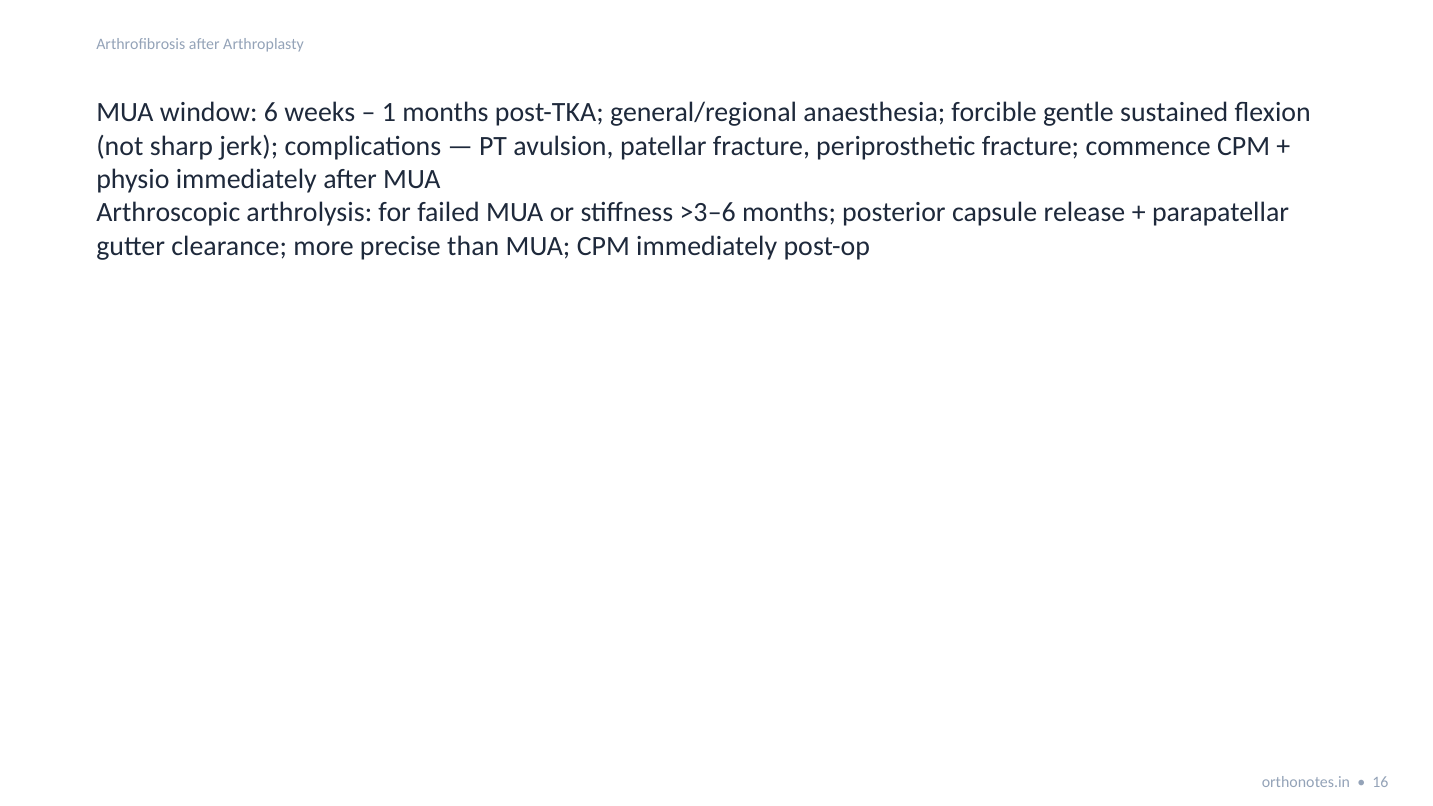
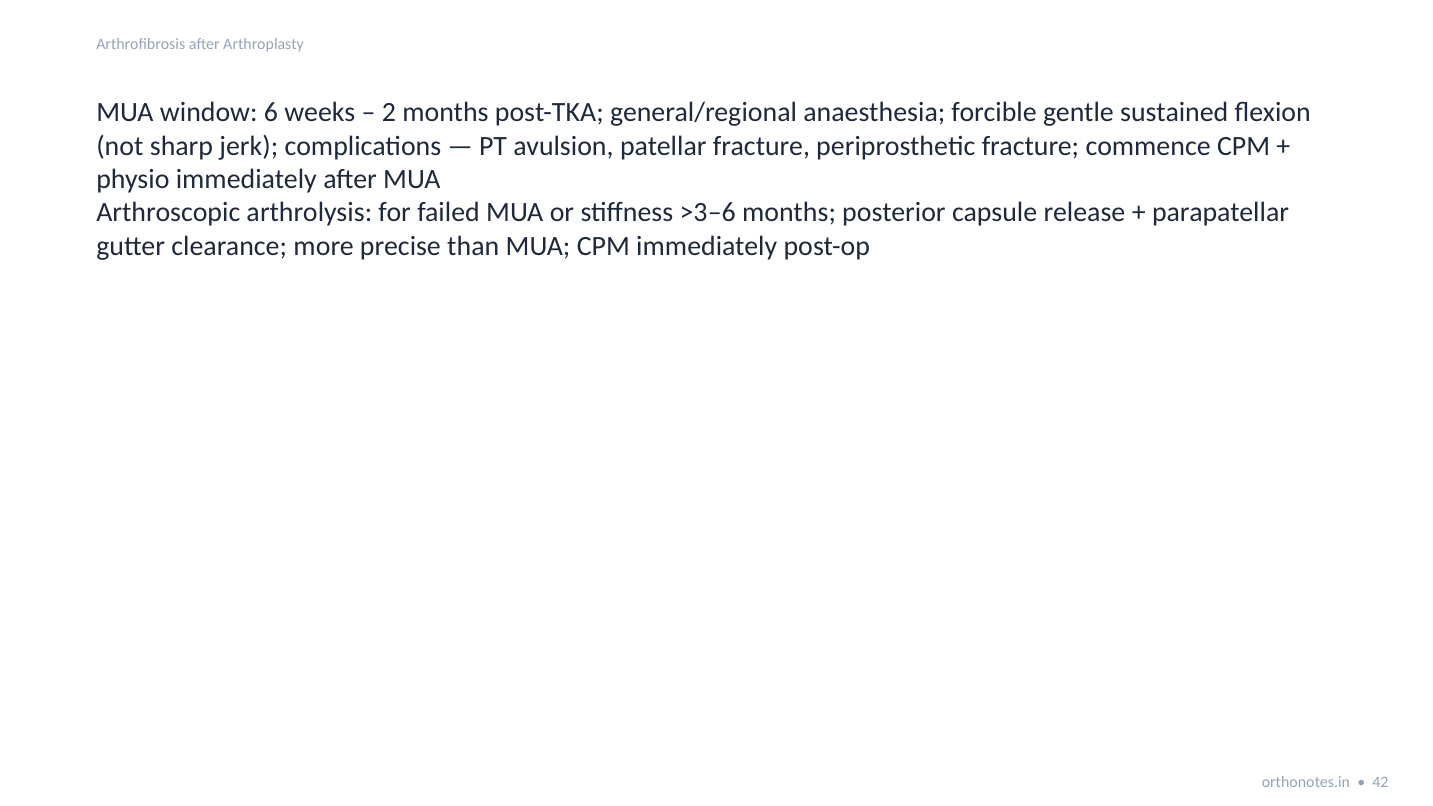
1: 1 -> 2
16: 16 -> 42
